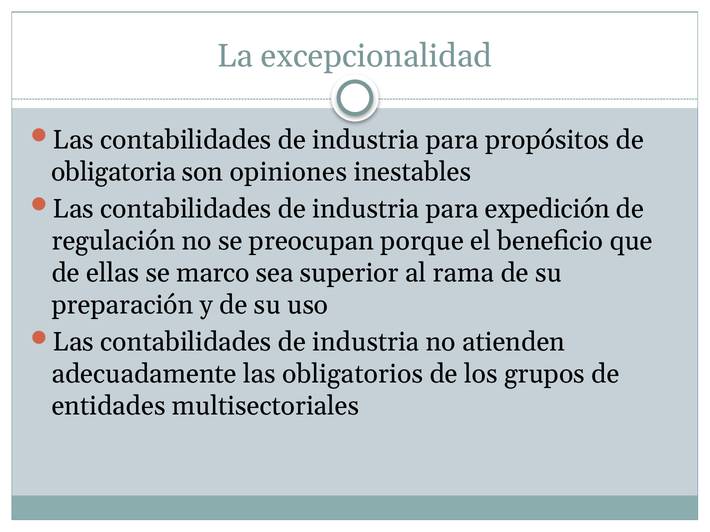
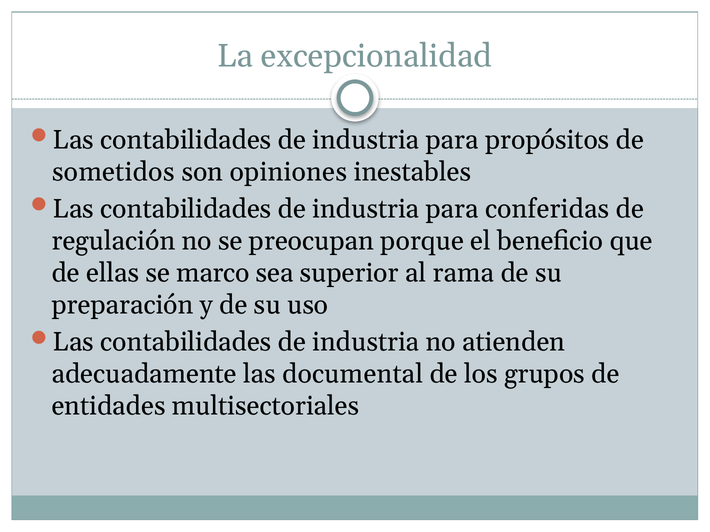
obligatoria: obligatoria -> sometidos
expedición: expedición -> conferidas
obligatorios: obligatorios -> documental
